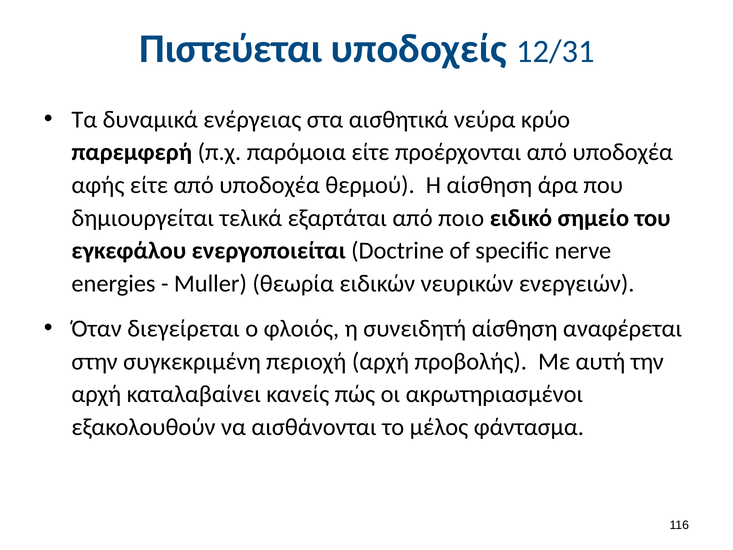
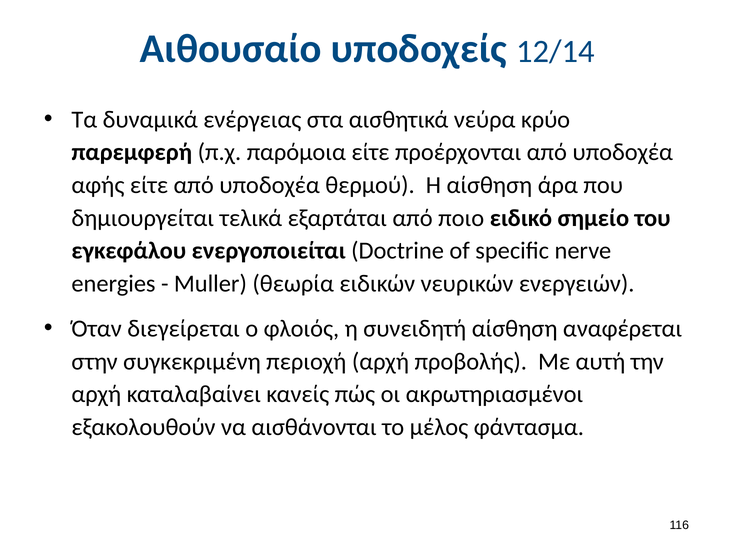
Πιστεύεται: Πιστεύεται -> Αιθουσαίο
12/31: 12/31 -> 12/14
